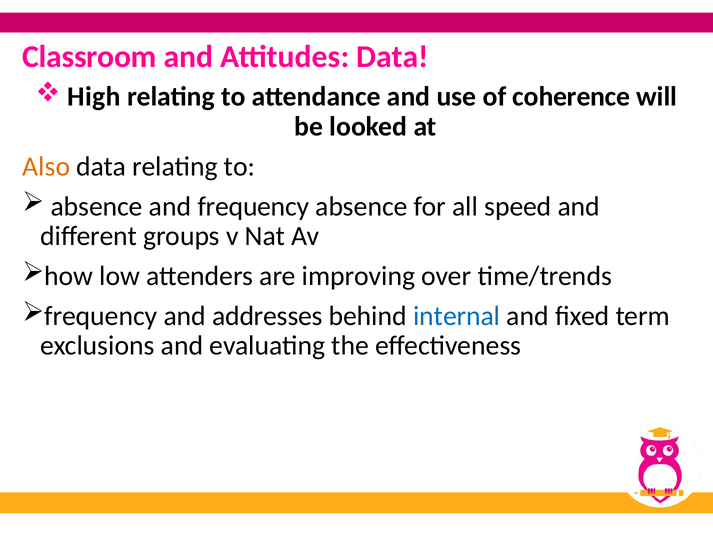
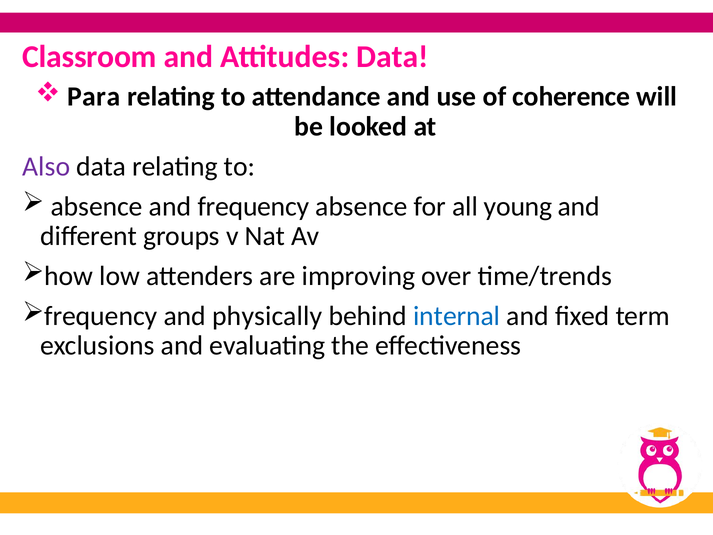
High: High -> Para
Also colour: orange -> purple
speed: speed -> young
addresses: addresses -> physically
